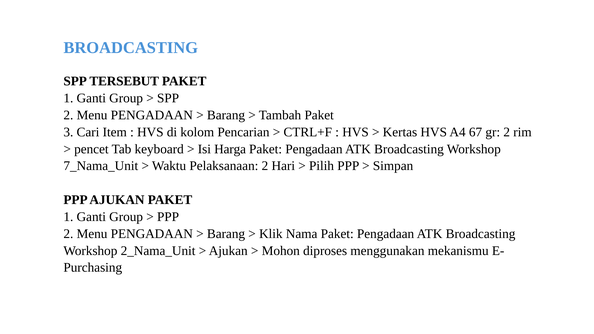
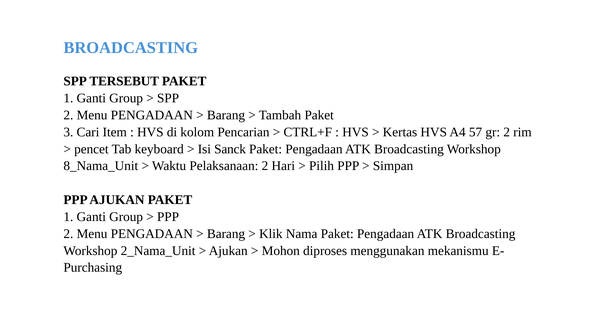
67: 67 -> 57
Harga: Harga -> Sanck
7_Nama_Unit: 7_Nama_Unit -> 8_Nama_Unit
